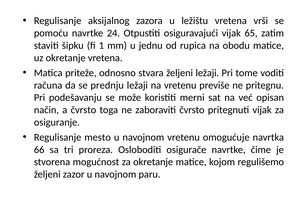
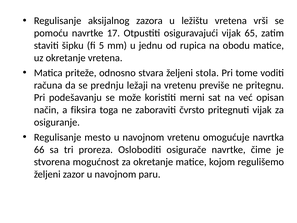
24: 24 -> 17
1: 1 -> 5
željeni ležaji: ležaji -> stola
a čvrsto: čvrsto -> fiksira
